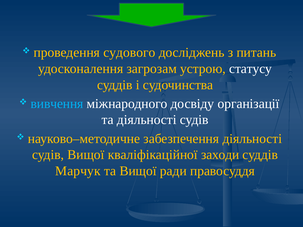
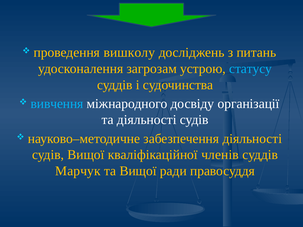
судового: судового -> вишколу
статусу colour: white -> light blue
заходи: заходи -> членів
